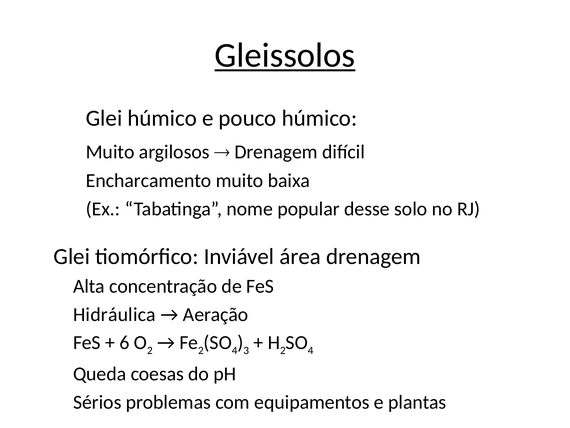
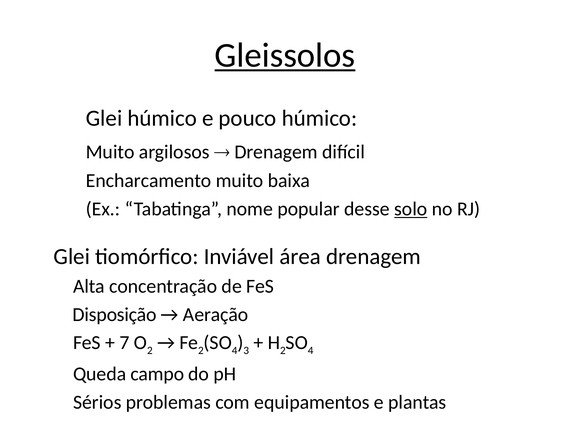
solo underline: none -> present
Hidráulica: Hidráulica -> Disposição
6: 6 -> 7
coesas: coesas -> campo
